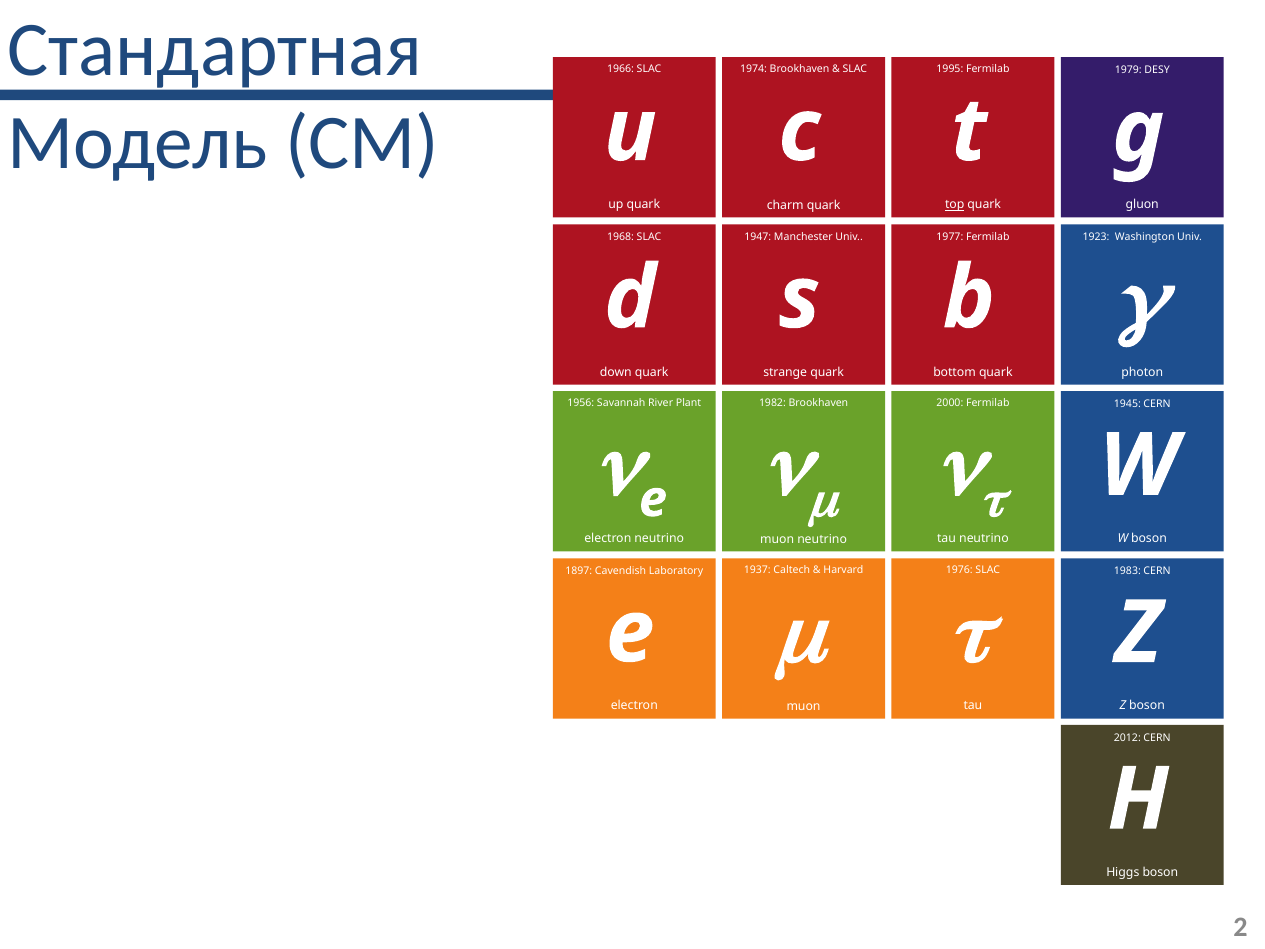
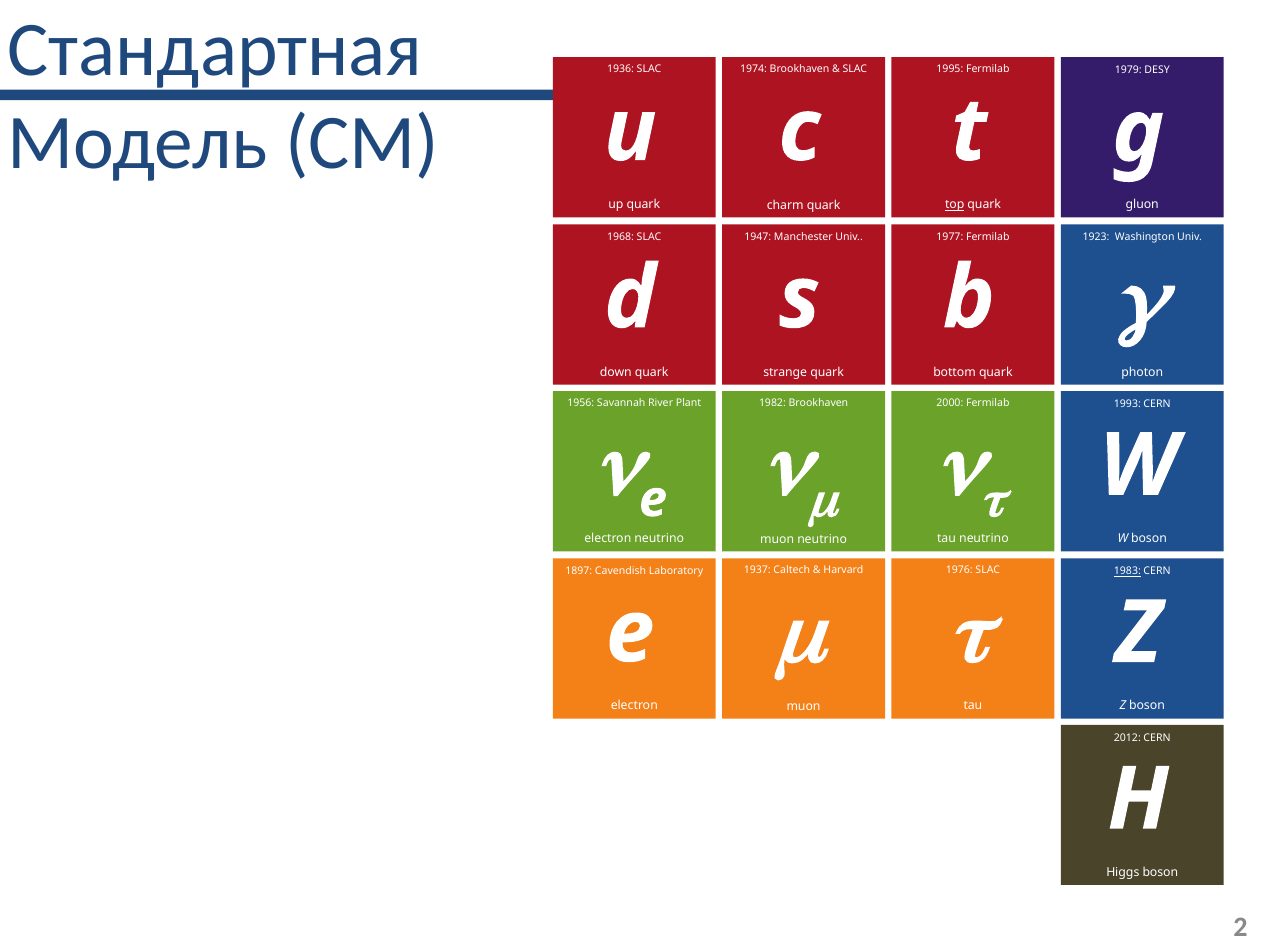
1966: 1966 -> 1936
1945: 1945 -> 1993
1983 underline: none -> present
